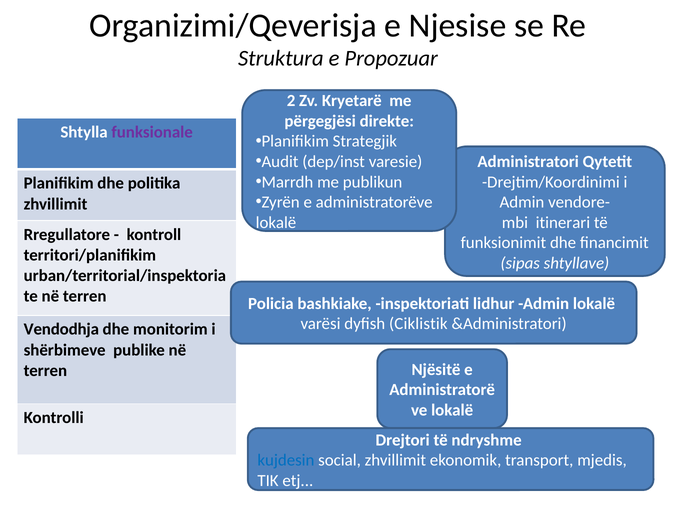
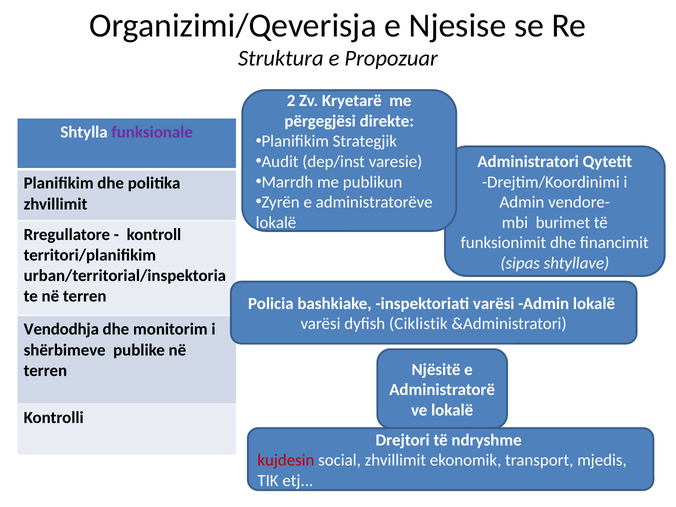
itinerari: itinerari -> burimet
inspektoriati lidhur: lidhur -> varësi
kujdesin colour: blue -> red
